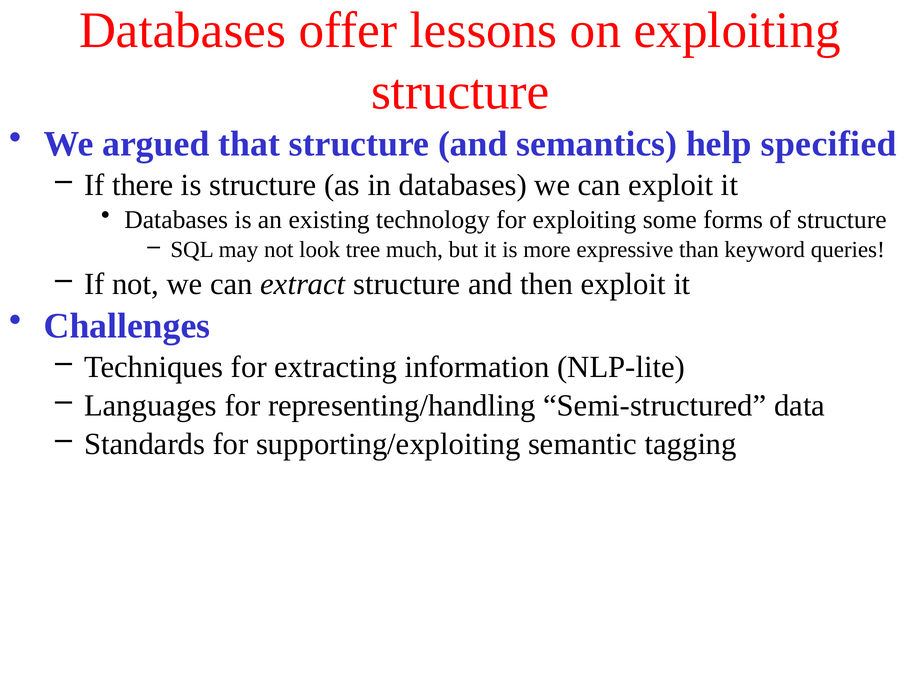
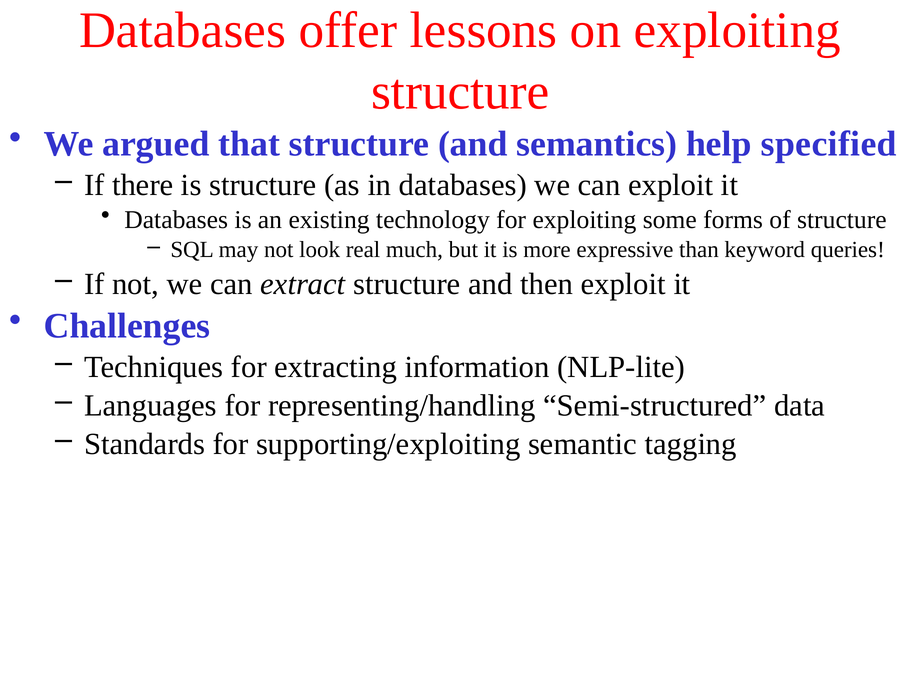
tree: tree -> real
